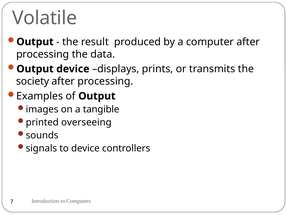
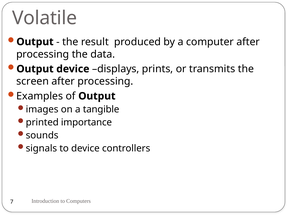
society: society -> screen
overseeing: overseeing -> importance
